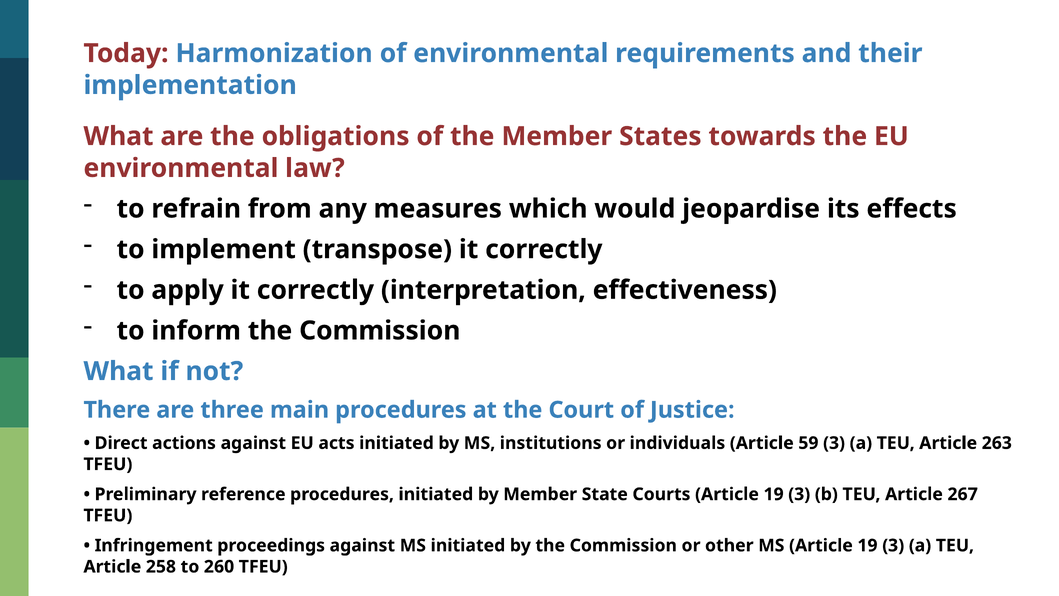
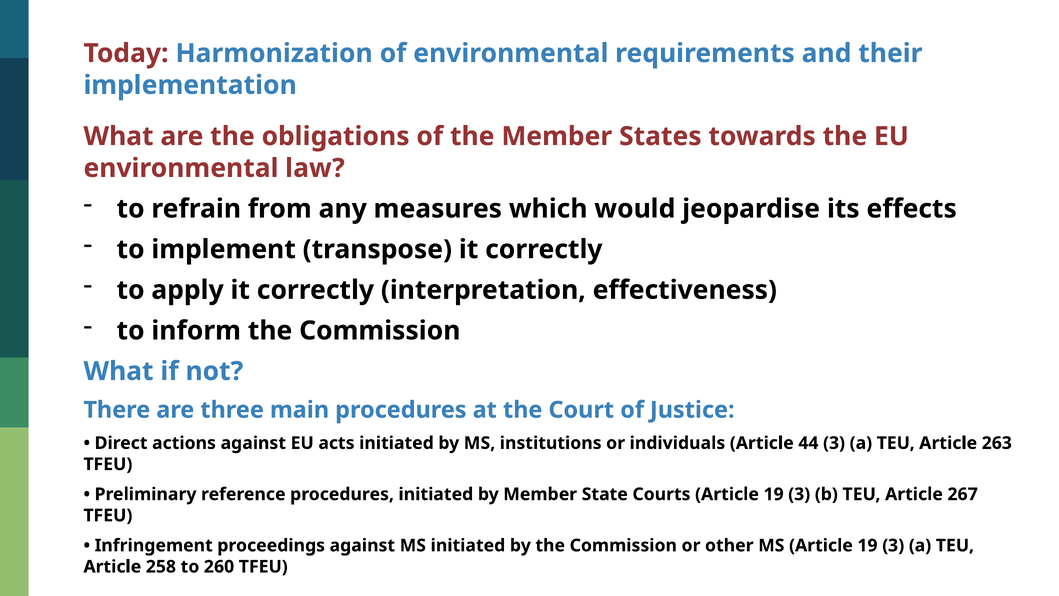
59: 59 -> 44
